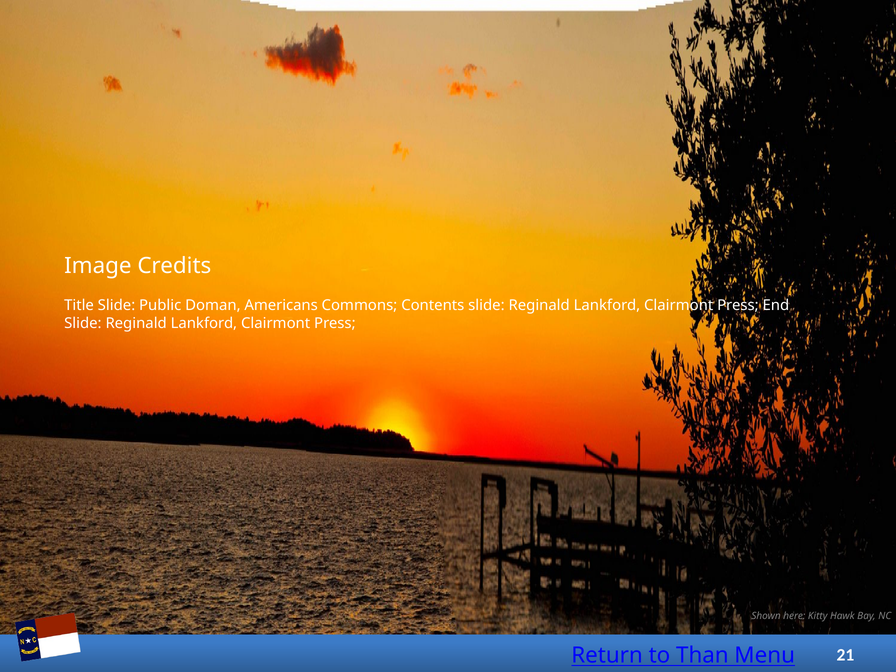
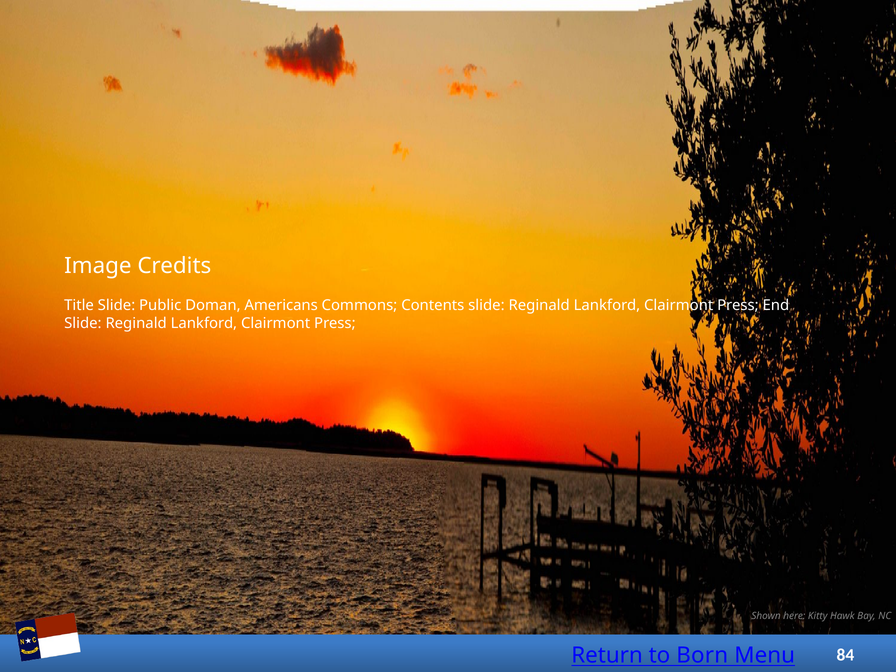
Than: Than -> Born
21: 21 -> 84
